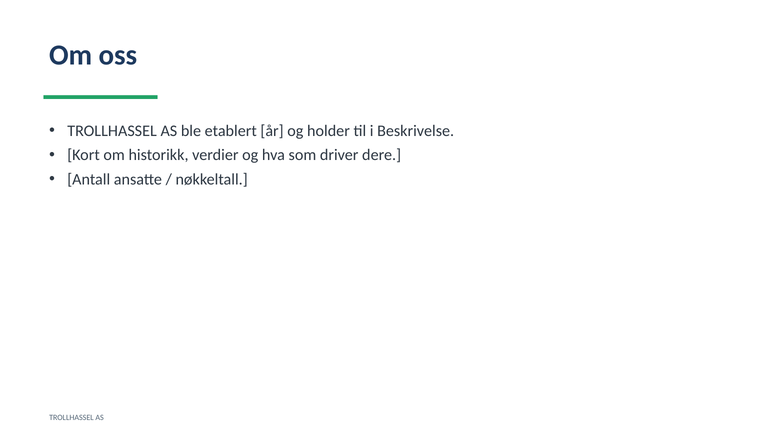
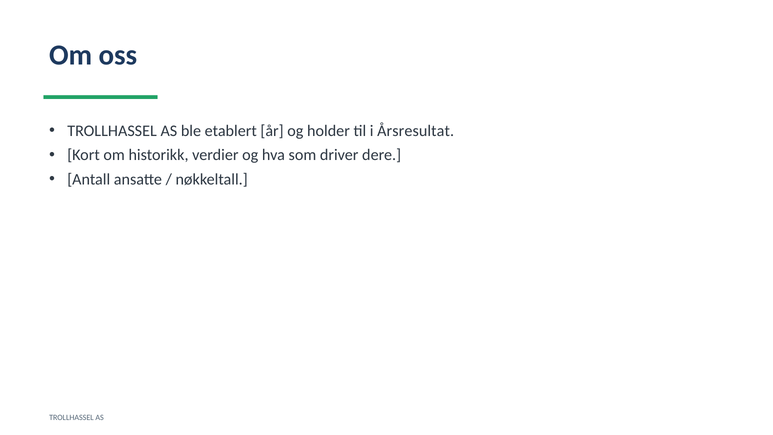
Beskrivelse: Beskrivelse -> Årsresultat
